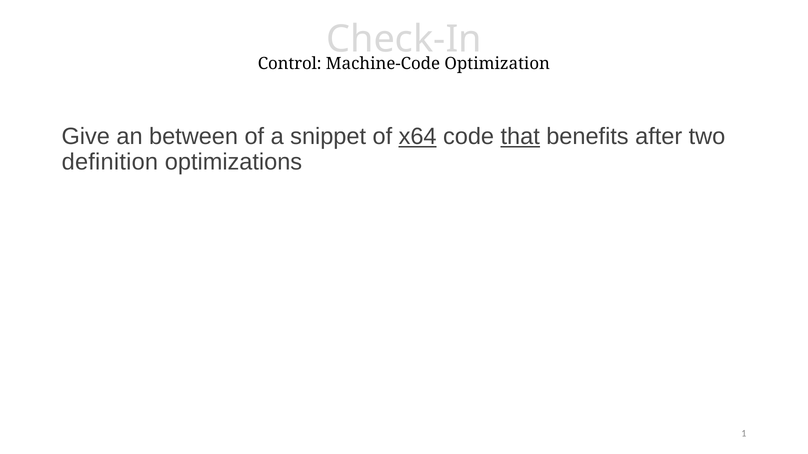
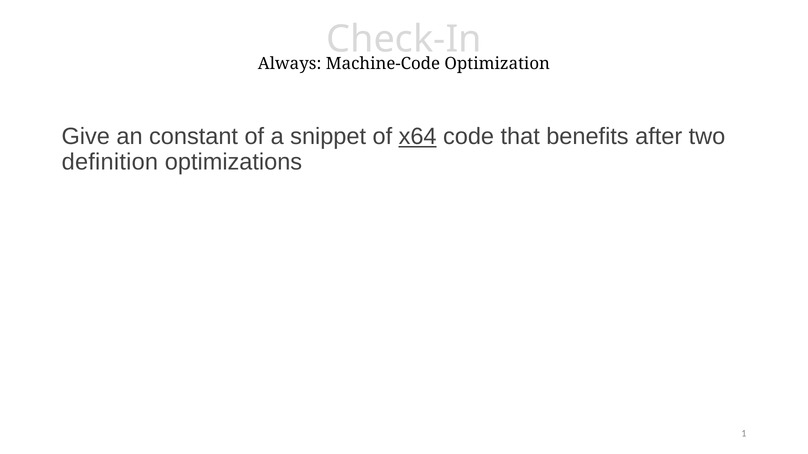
Control: Control -> Always
between: between -> constant
that underline: present -> none
